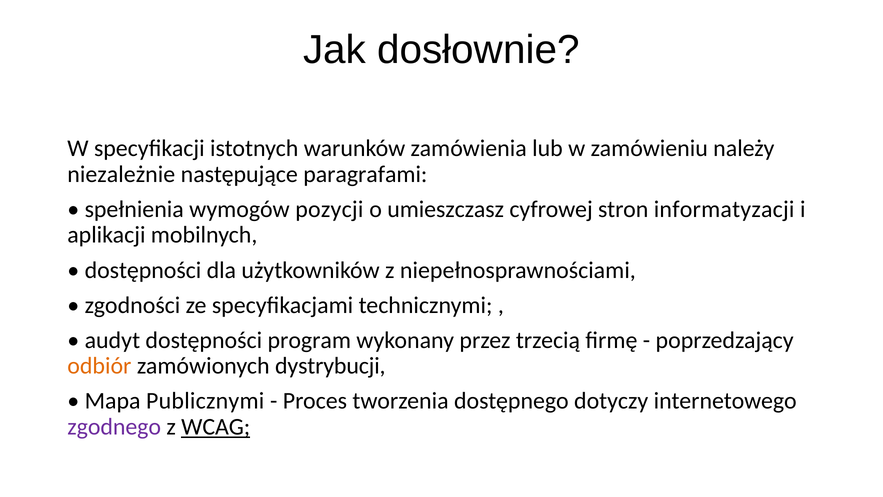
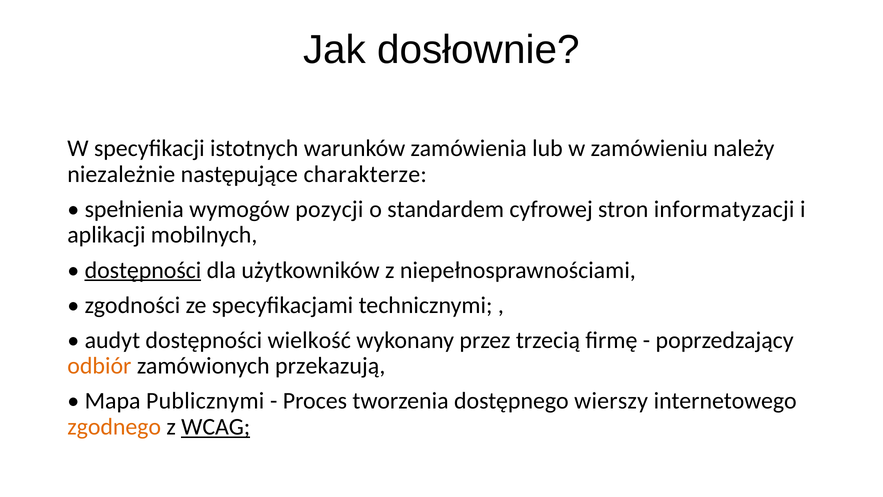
paragrafami: paragrafami -> charakterze
umieszczasz: umieszczasz -> standardem
dostępności at (143, 270) underline: none -> present
program: program -> wielkość
dystrybucji: dystrybucji -> przekazują
dotyczy: dotyczy -> wierszy
zgodnego colour: purple -> orange
